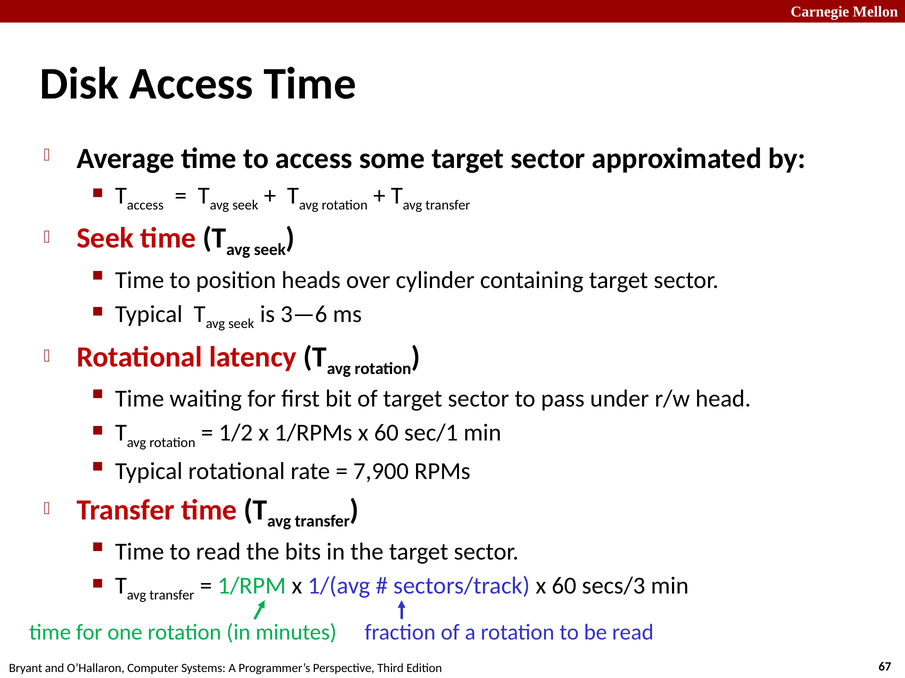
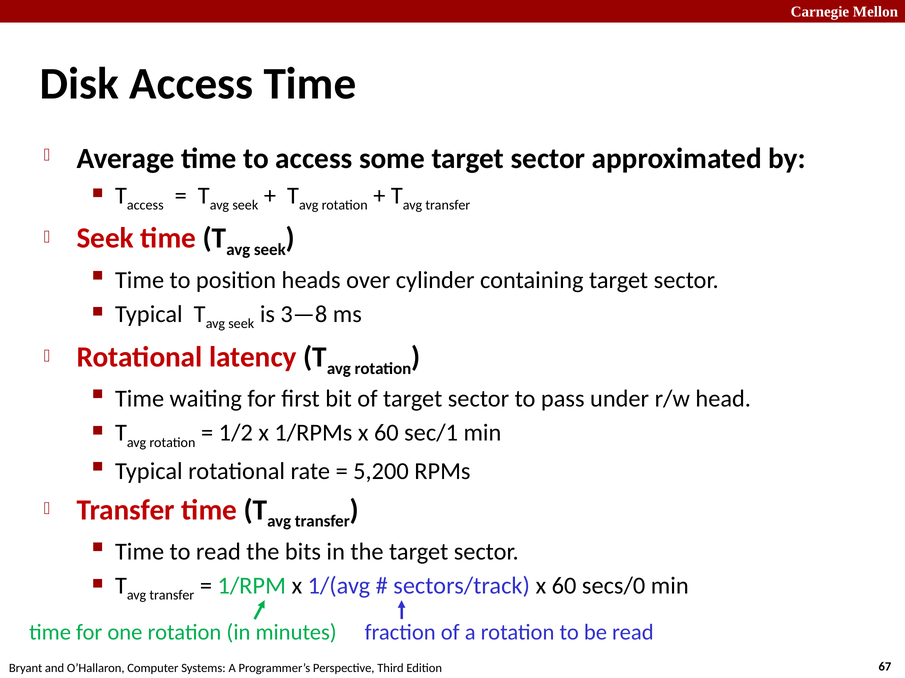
3—6: 3—6 -> 3—8
7,900: 7,900 -> 5,200
secs/3: secs/3 -> secs/0
